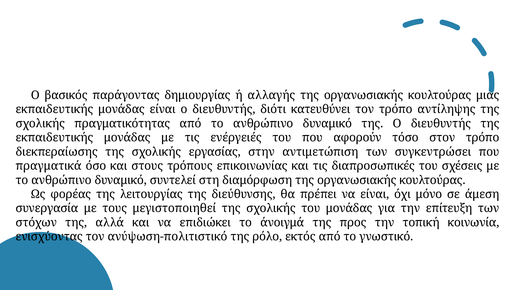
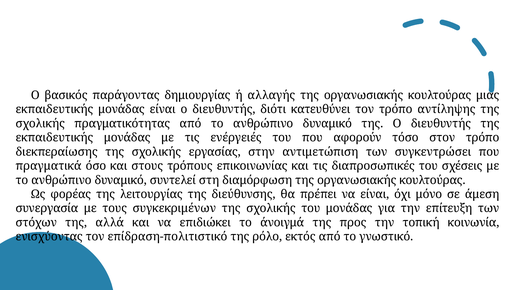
μεγιστοποιηθεί: μεγιστοποιηθεί -> συγκεκριμένων
ανύψωση-πολιτιστικό: ανύψωση-πολιτιστικό -> επίδραση-πολιτιστικό
